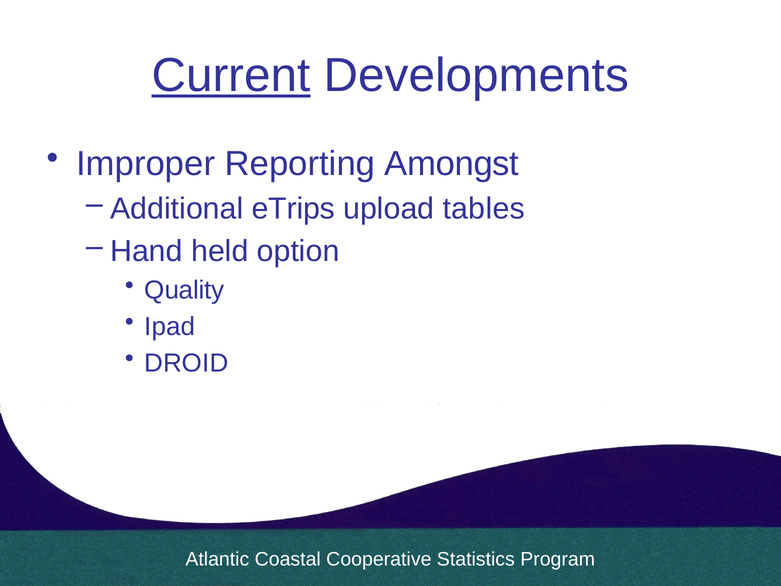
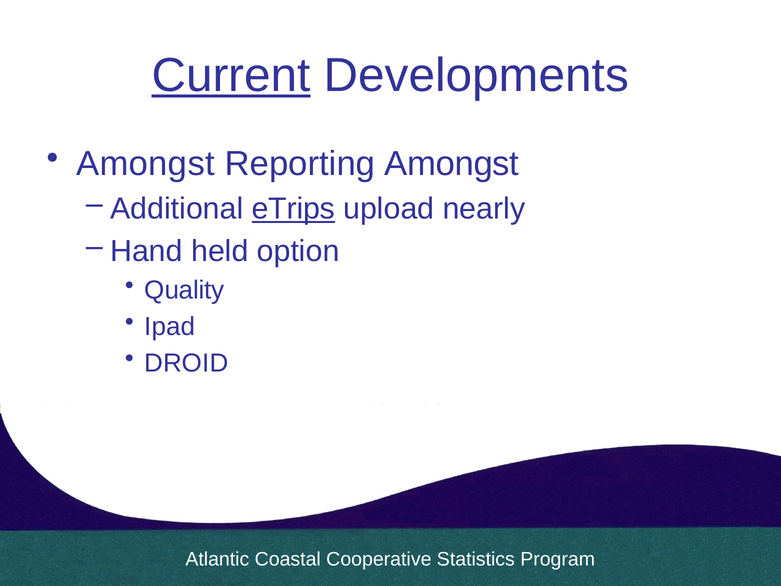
Improper at (146, 164): Improper -> Amongst
eTrips underline: none -> present
tables: tables -> nearly
